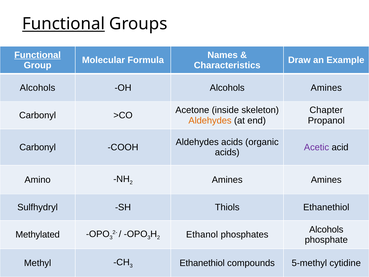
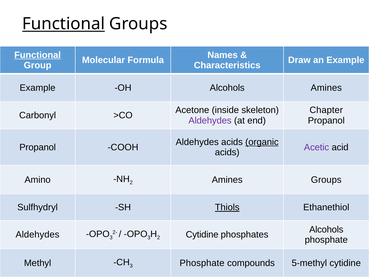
Alcohols at (38, 88): Alcohols -> Example
Aldehydes at (210, 120) colour: orange -> purple
organic underline: none -> present
Carbonyl at (38, 147): Carbonyl -> Propanol
Amines Amines: Amines -> Groups
Thiols underline: none -> present
Ethanol at (202, 234): Ethanol -> Cytidine
Methylated at (38, 234): Methylated -> Aldehydes
Ethanethiol at (202, 263): Ethanethiol -> Phosphate
